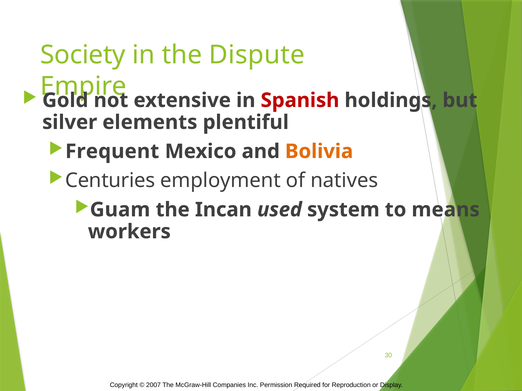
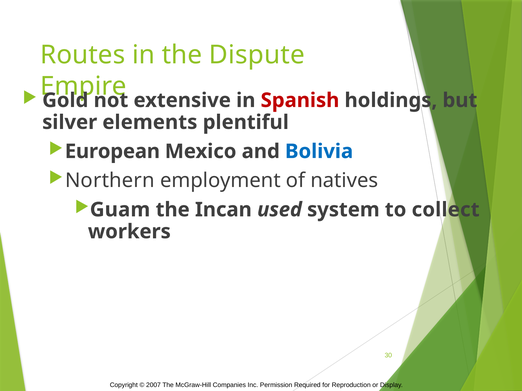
Society: Society -> Routes
Frequent: Frequent -> European
Bolivia colour: orange -> blue
Centuries: Centuries -> Northern
means: means -> collect
